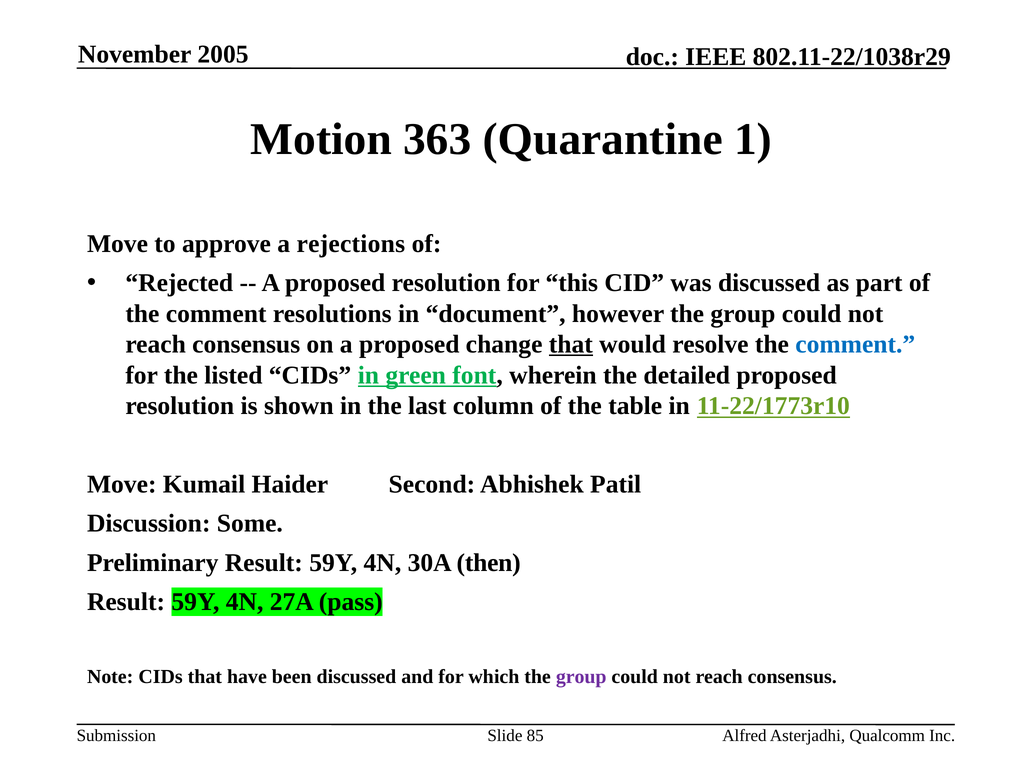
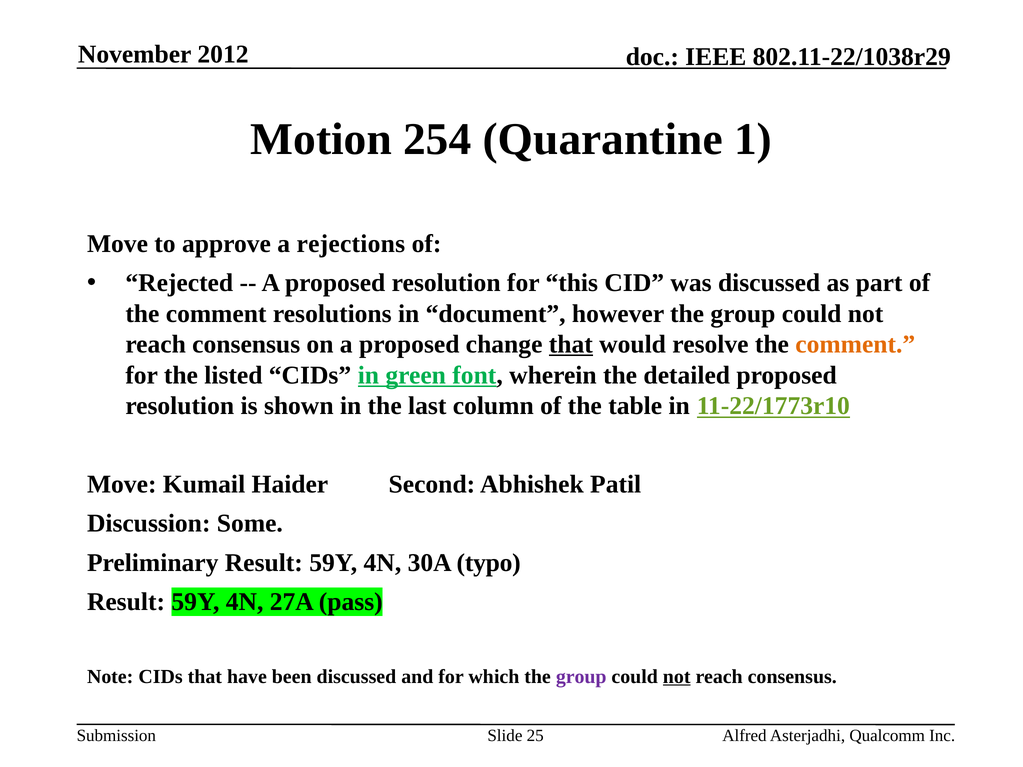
2005: 2005 -> 2012
363: 363 -> 254
comment at (855, 345) colour: blue -> orange
then: then -> typo
not at (677, 677) underline: none -> present
85: 85 -> 25
